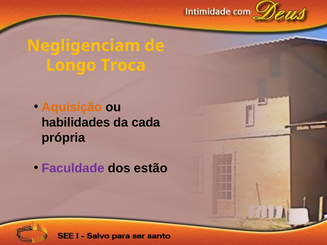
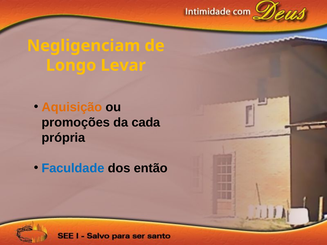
Troca: Troca -> Levar
habilidades: habilidades -> promoções
Faculdade colour: purple -> blue
estão: estão -> então
